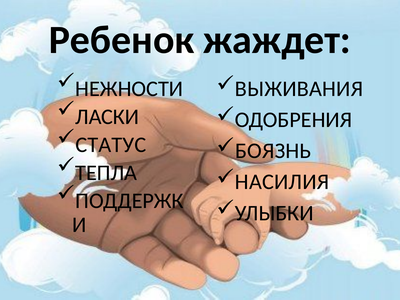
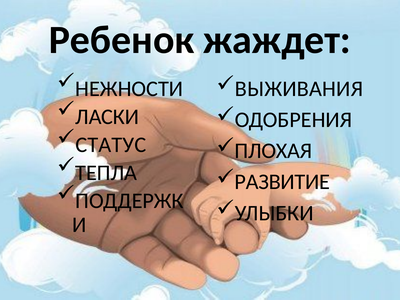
БОЯЗНЬ: БОЯЗНЬ -> ПЛОХАЯ
НАСИЛИЯ: НАСИЛИЯ -> РАЗВИТИЕ
